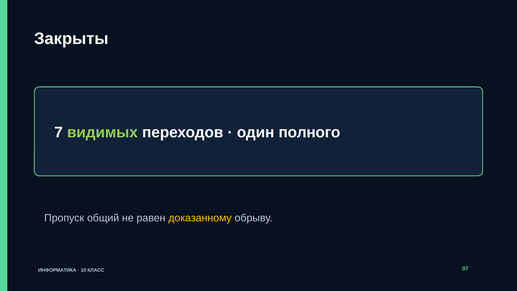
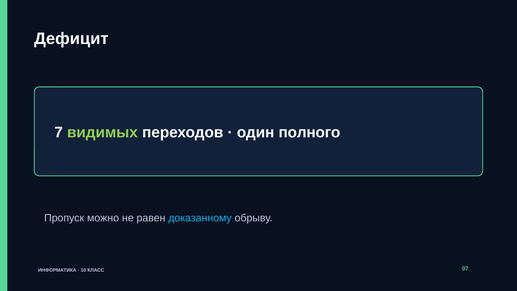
Закрыты: Закрыты -> Дефицит
общий: общий -> можно
доказанному colour: yellow -> light blue
